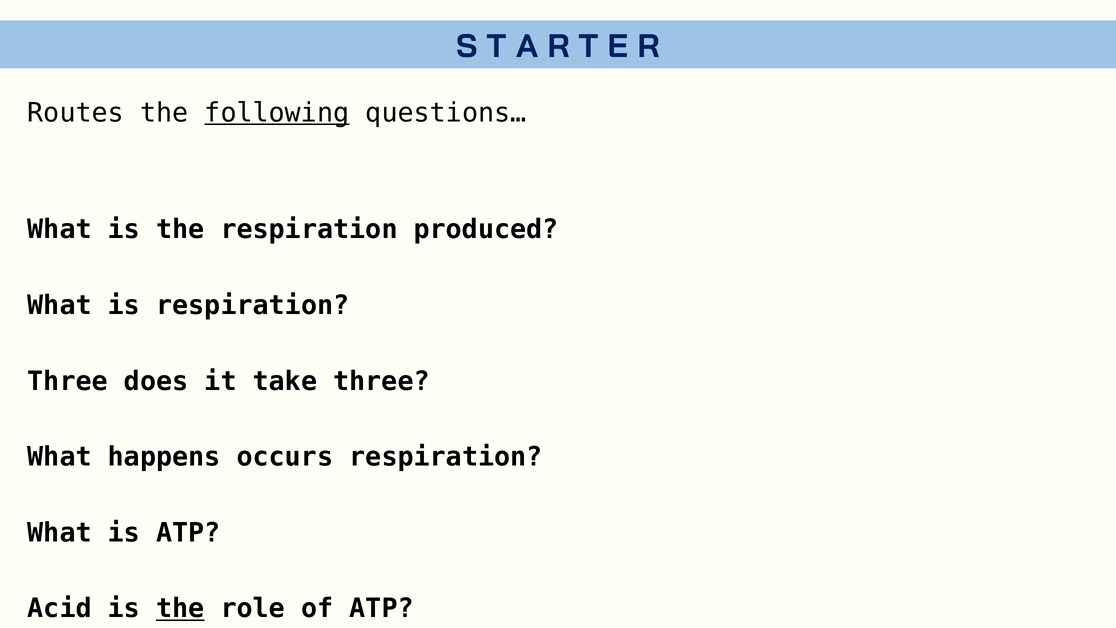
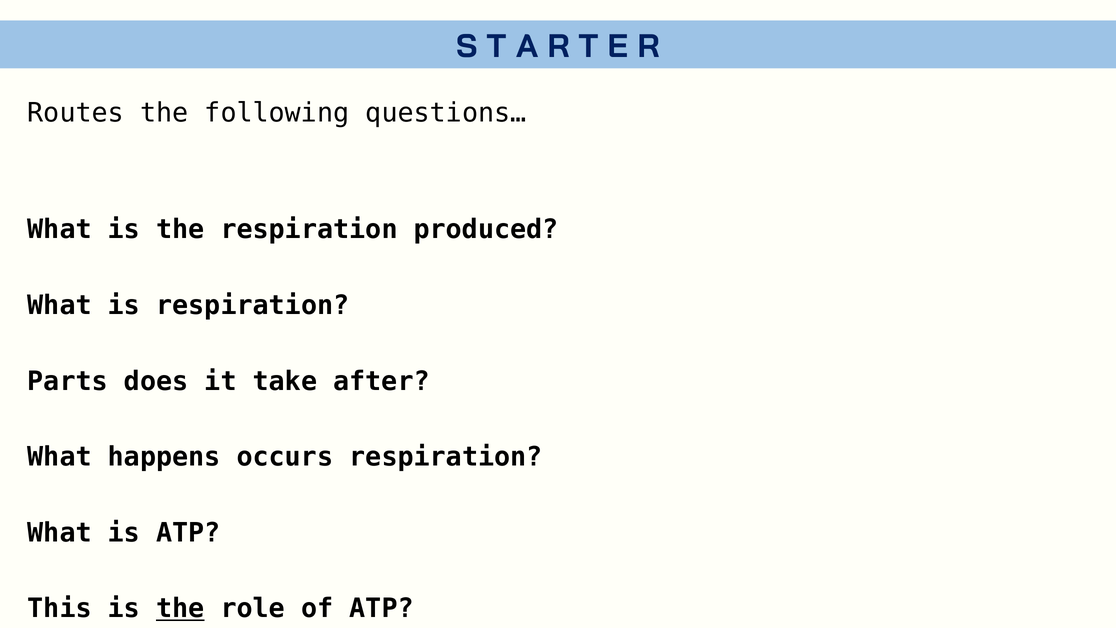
following underline: present -> none
Three at (68, 381): Three -> Parts
take three: three -> after
Acid: Acid -> This
